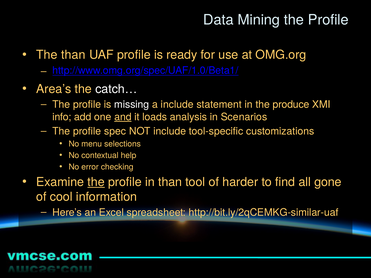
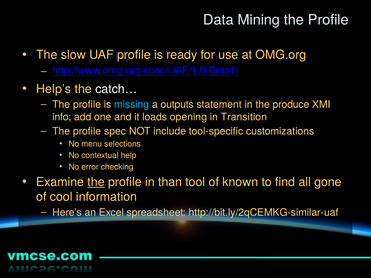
The than: than -> slow
Area’s: Area’s -> Help’s
missing colour: white -> light blue
a include: include -> outputs
and underline: present -> none
analysis: analysis -> opening
Scenarios: Scenarios -> Transition
harder: harder -> known
